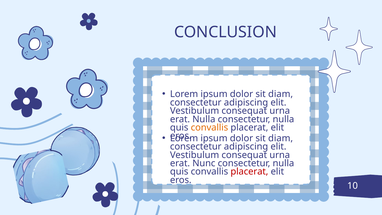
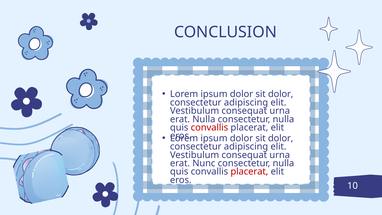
diam at (281, 94): diam -> dolor
convallis at (209, 127) colour: orange -> red
diam at (281, 138): diam -> dolor
